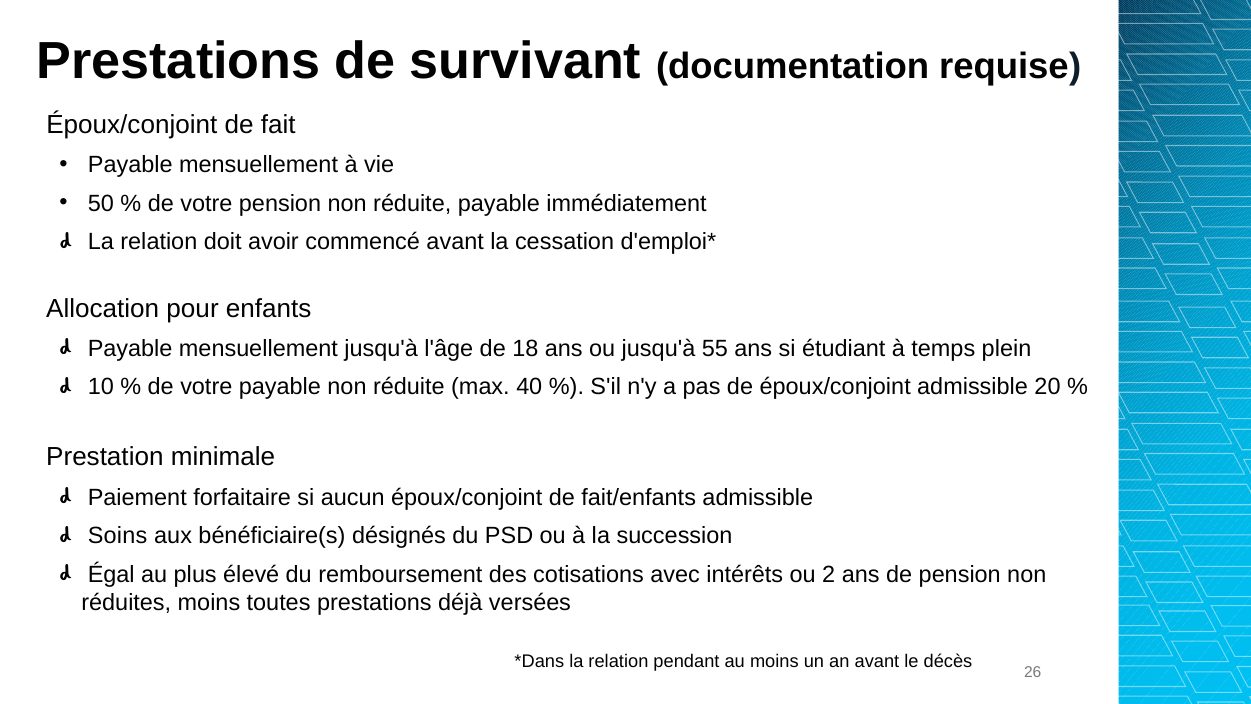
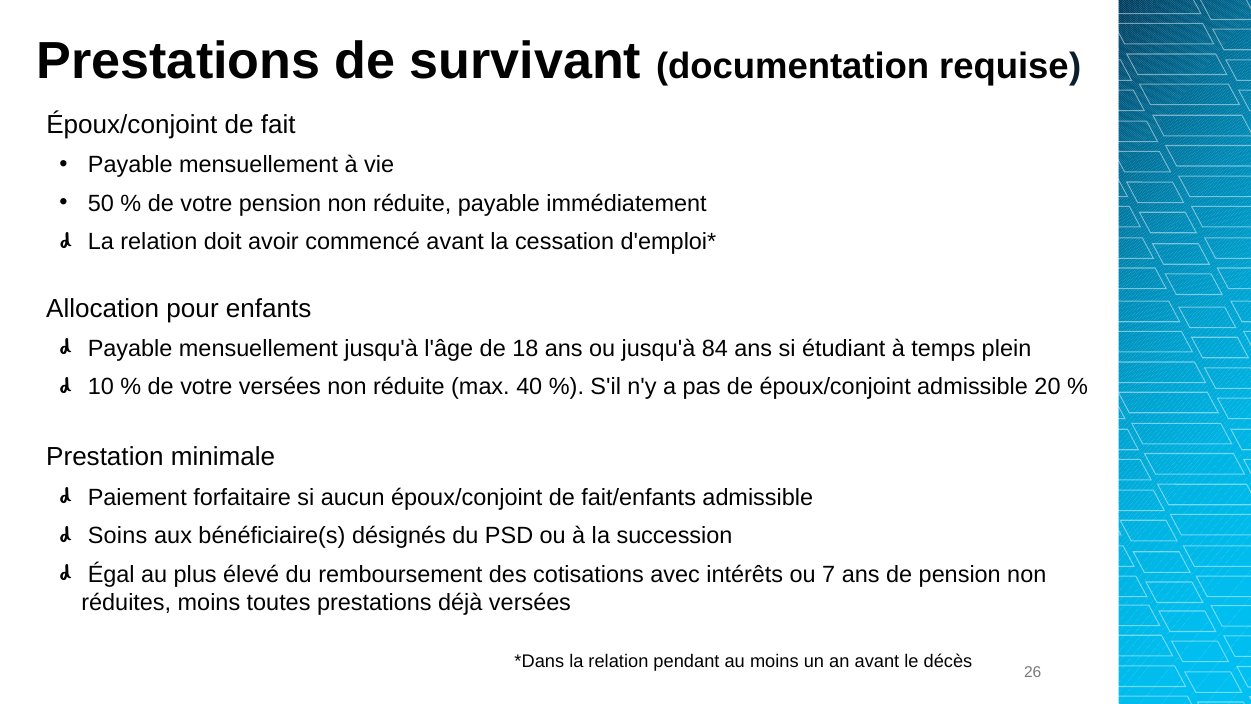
55: 55 -> 84
votre payable: payable -> versées
2: 2 -> 7
